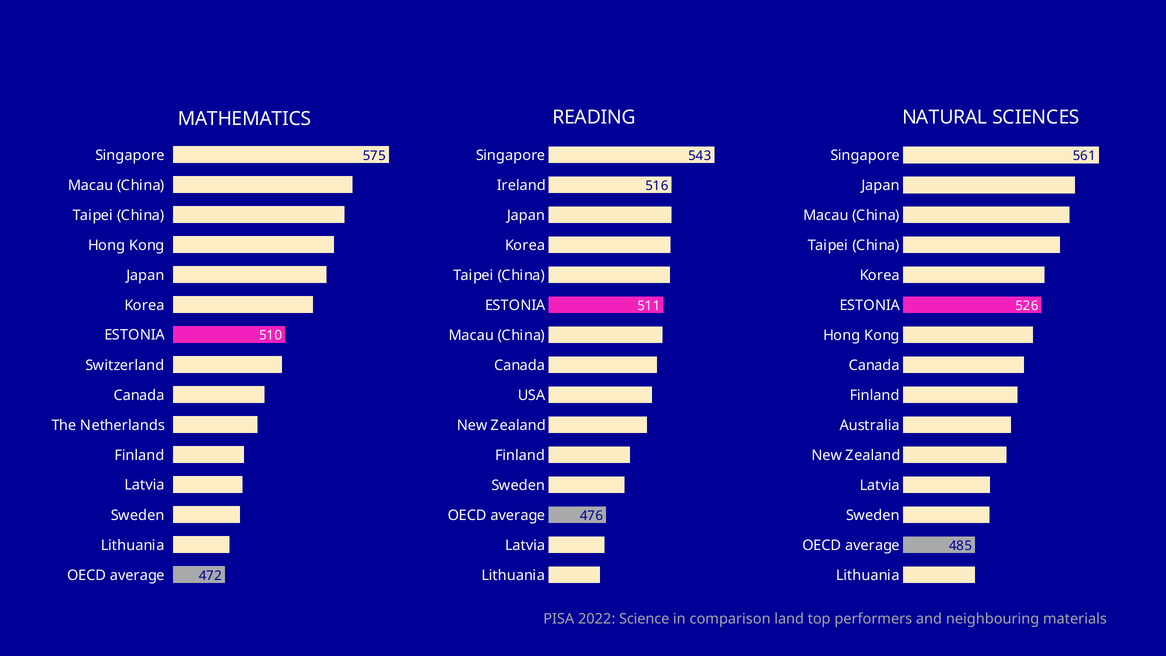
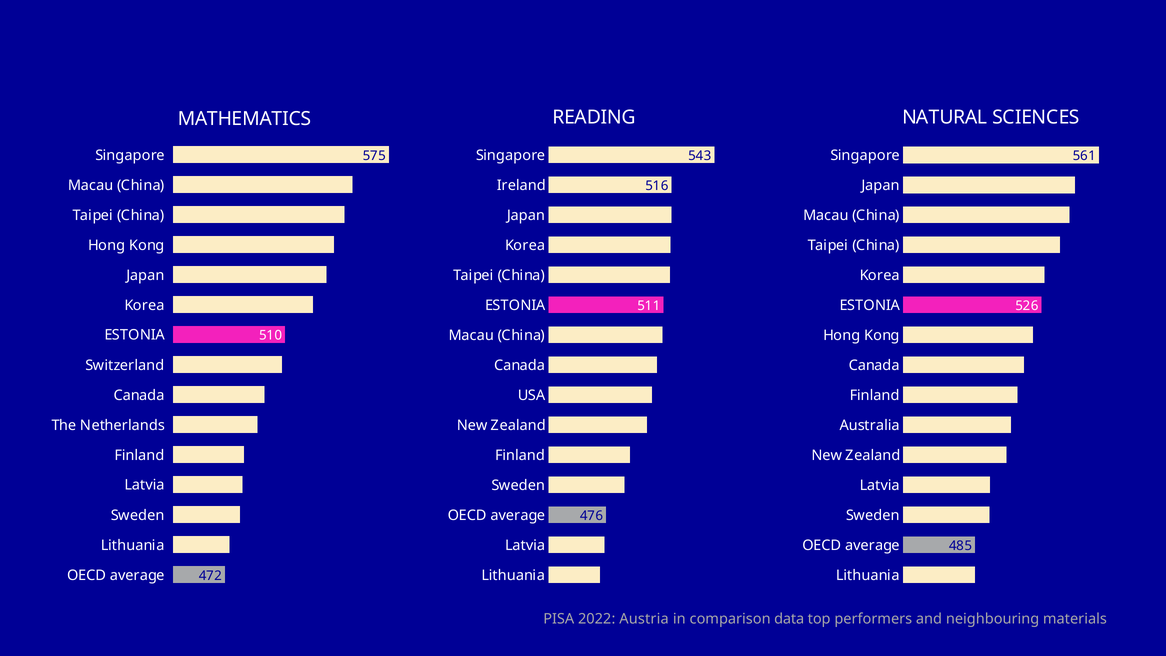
Science: Science -> Austria
land: land -> data
